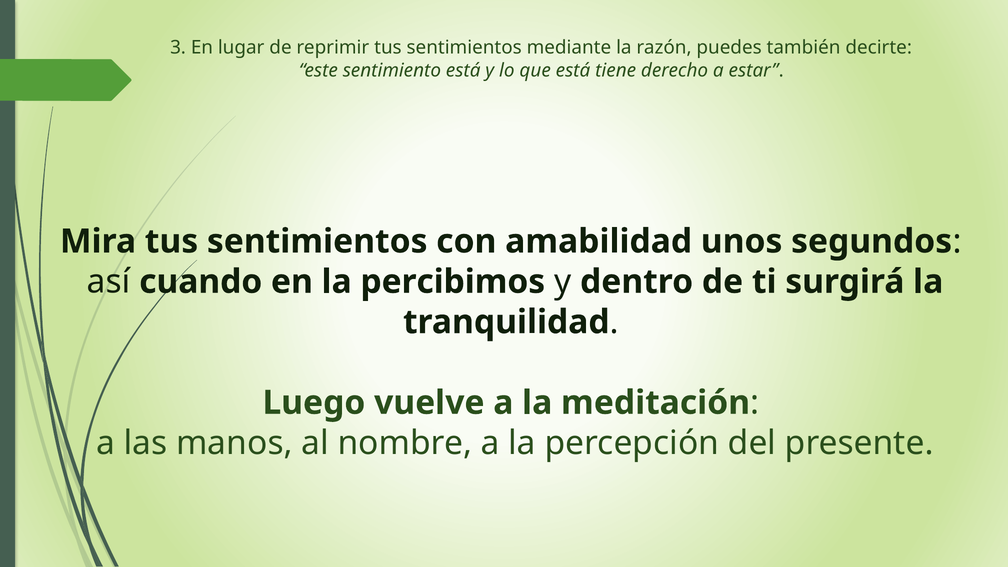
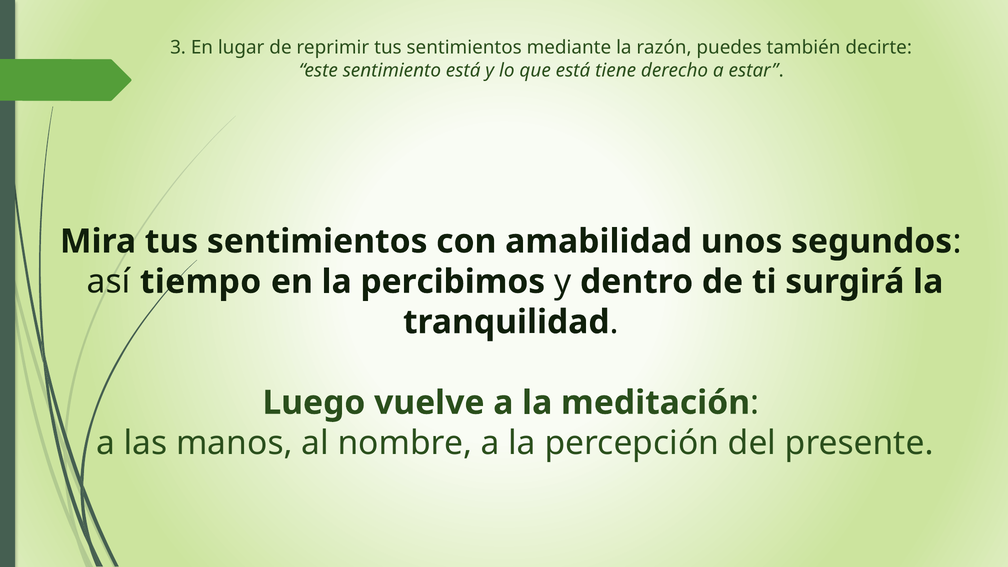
cuando: cuando -> tiempo
